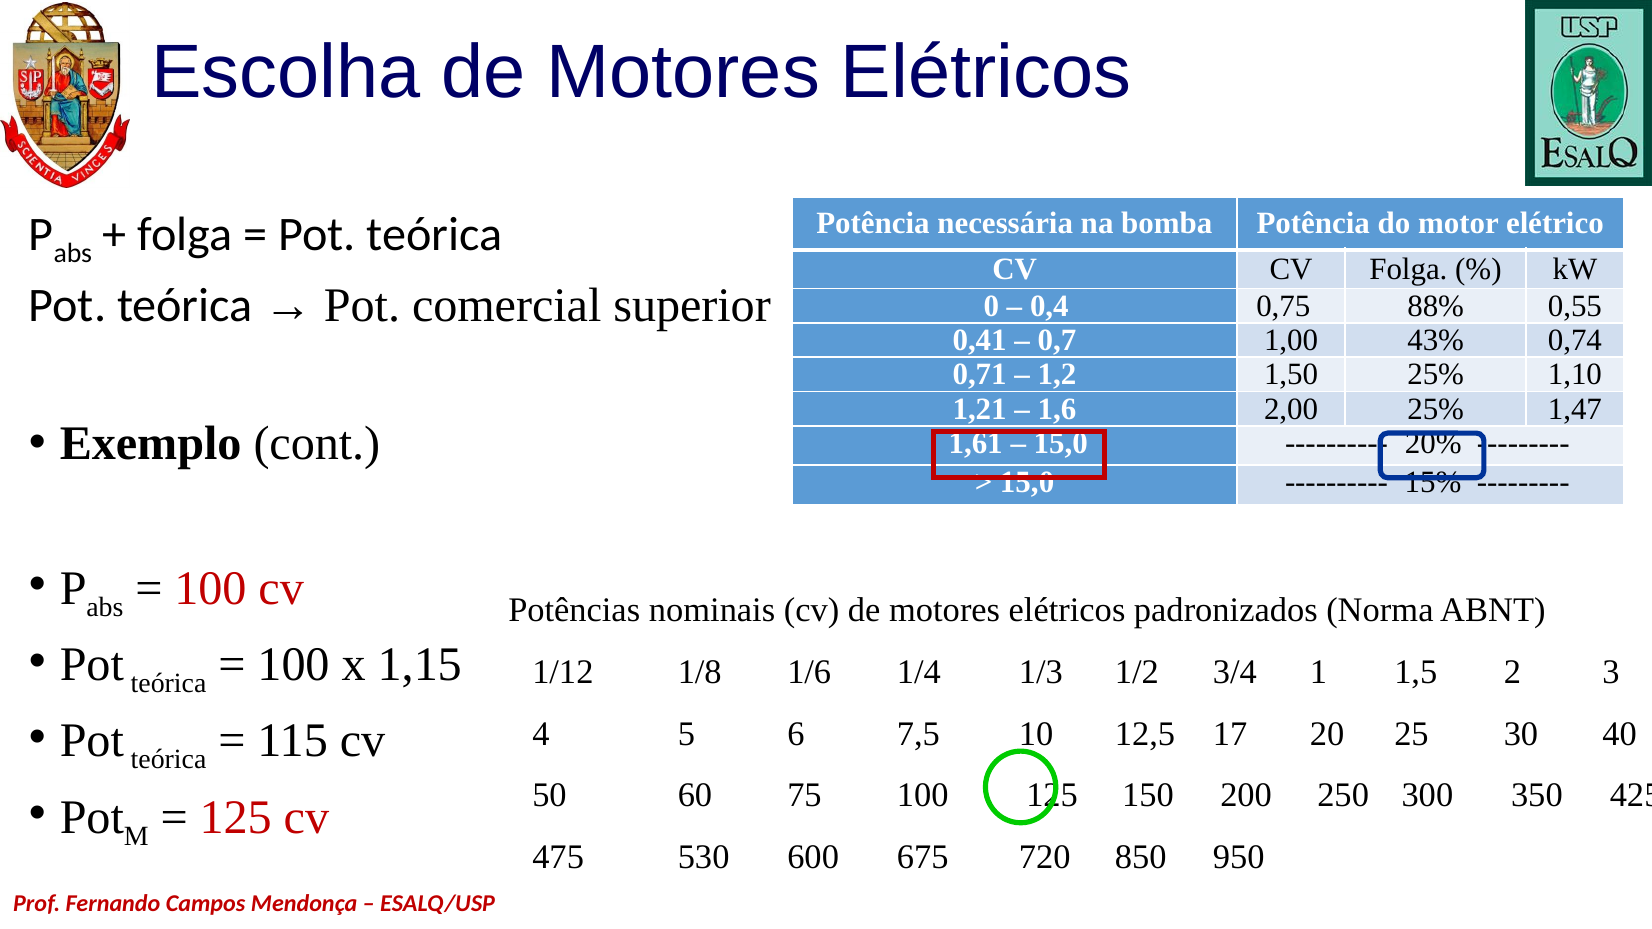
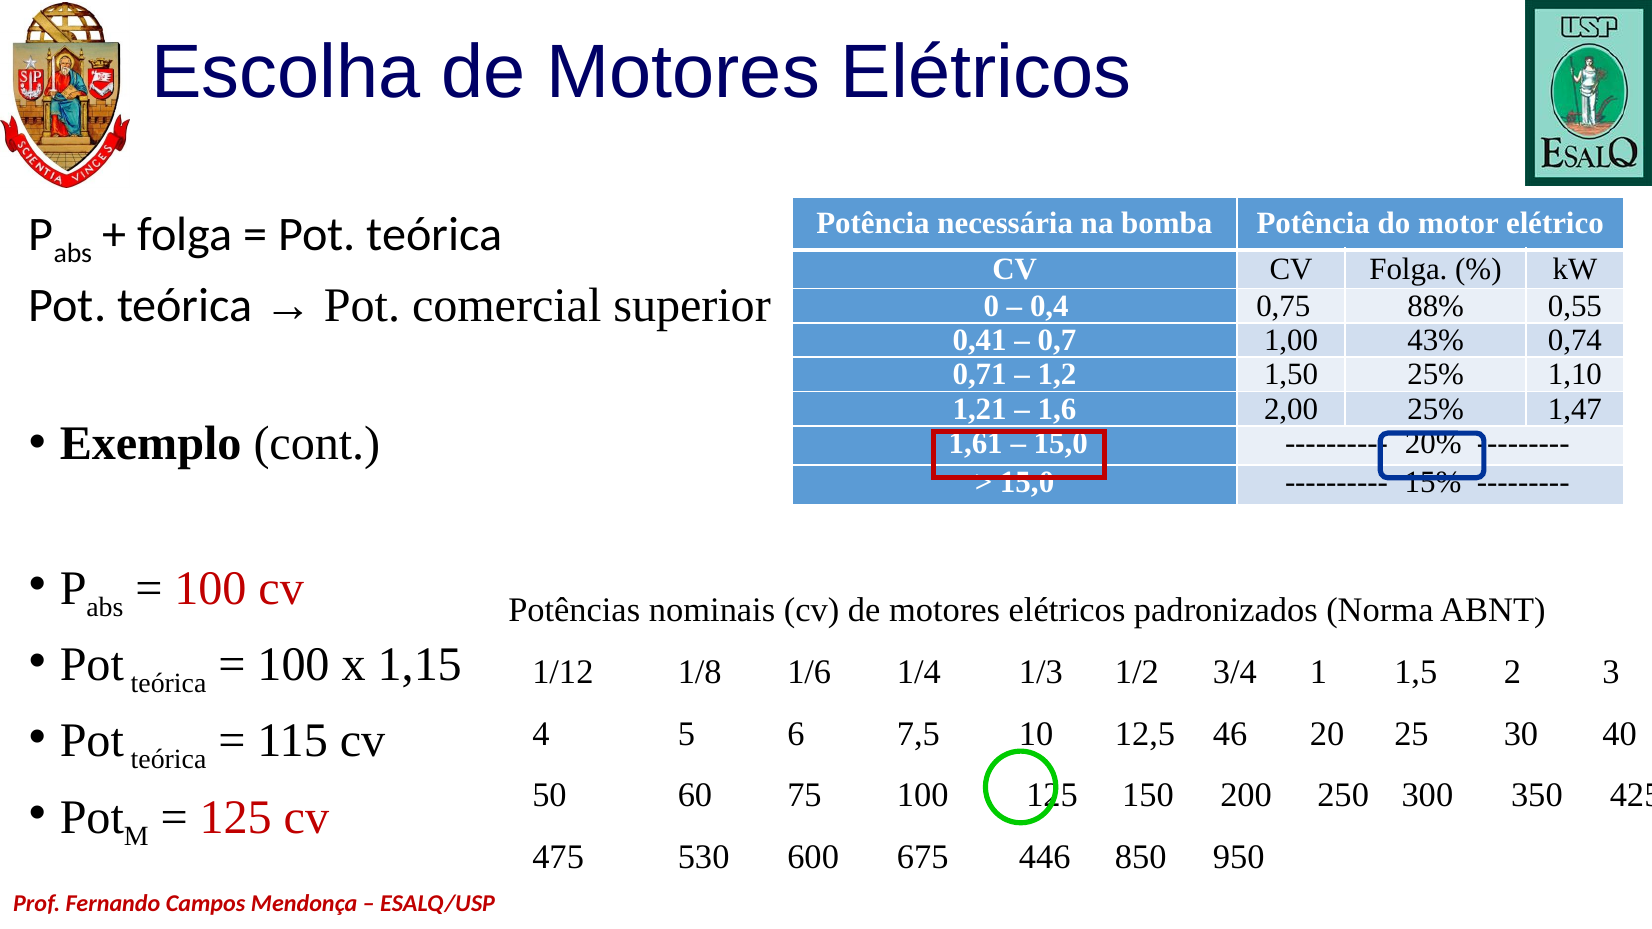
17: 17 -> 46
720: 720 -> 446
